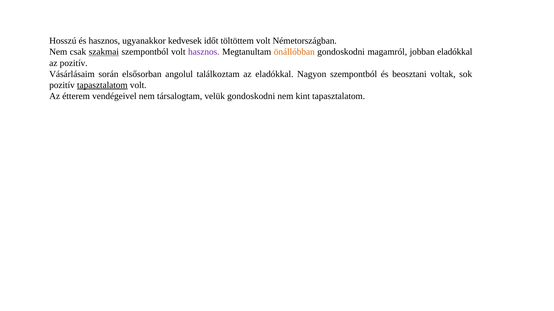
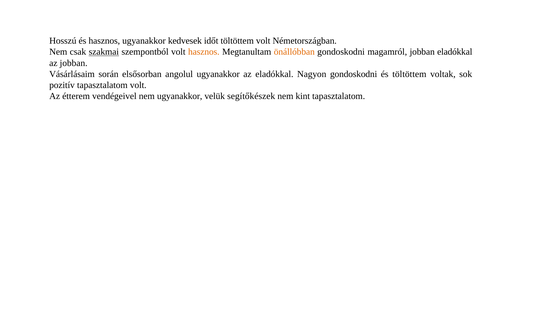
hasznos at (204, 52) colour: purple -> orange
az pozitív: pozitív -> jobban
angolul találkoztam: találkoztam -> ugyanakkor
Nagyon szempontból: szempontból -> gondoskodni
és beosztani: beosztani -> töltöttem
tapasztalatom at (102, 85) underline: present -> none
nem társalogtam: társalogtam -> ugyanakkor
velük gondoskodni: gondoskodni -> segítőkészek
